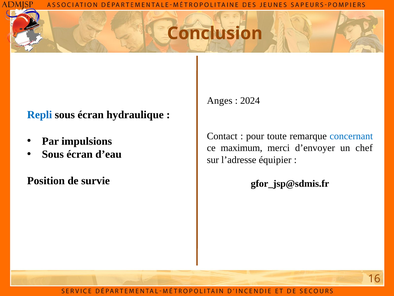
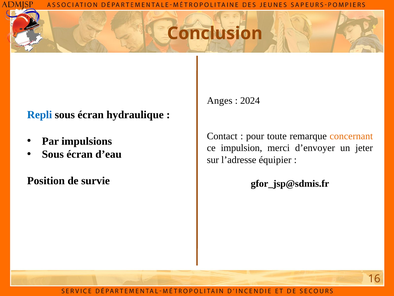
concernant colour: blue -> orange
maximum: maximum -> impulsion
chef: chef -> jeter
